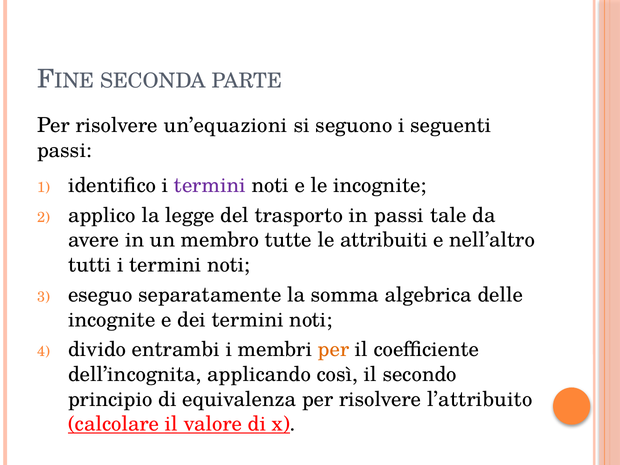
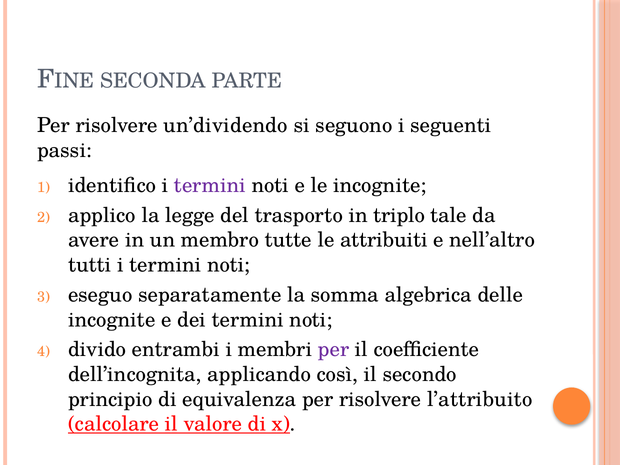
un’equazioni: un’equazioni -> un’dividendo
in passi: passi -> triplo
per at (334, 350) colour: orange -> purple
